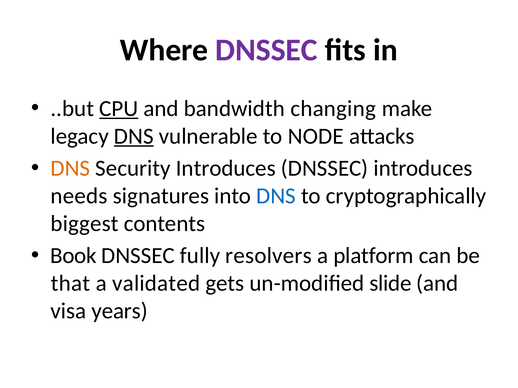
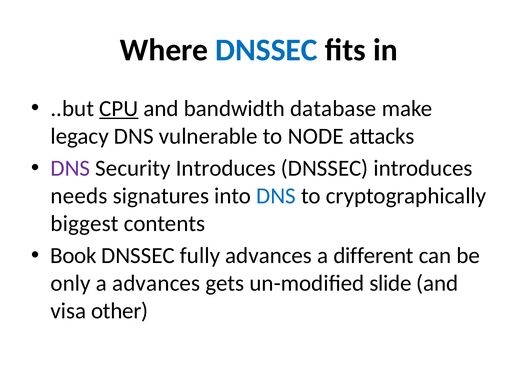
DNSSEC at (266, 50) colour: purple -> blue
changing: changing -> database
DNS at (134, 136) underline: present -> none
DNS at (70, 169) colour: orange -> purple
fully resolvers: resolvers -> advances
platform: platform -> different
that: that -> only
a validated: validated -> advances
years: years -> other
